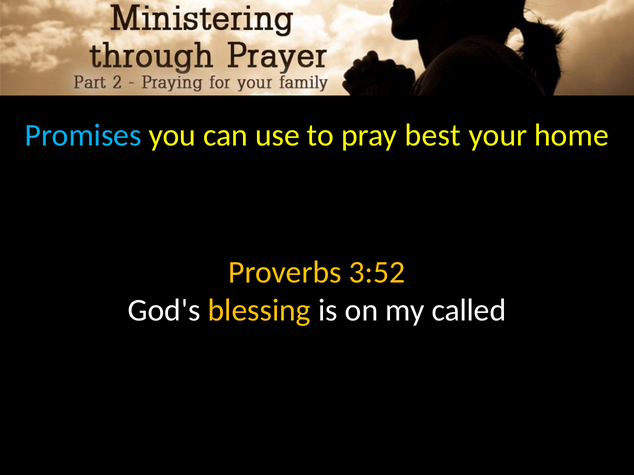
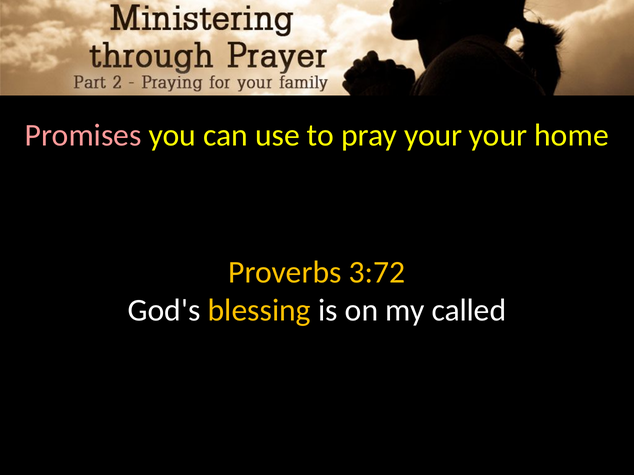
Promises colour: light blue -> pink
pray best: best -> your
3:52: 3:52 -> 3:72
